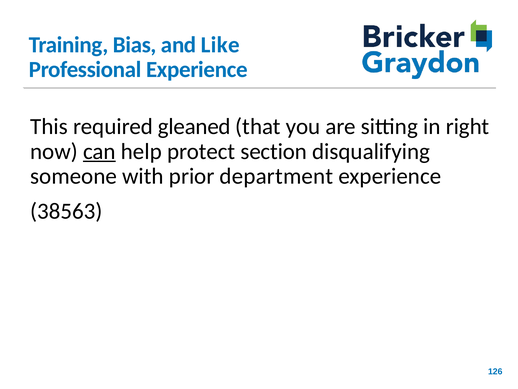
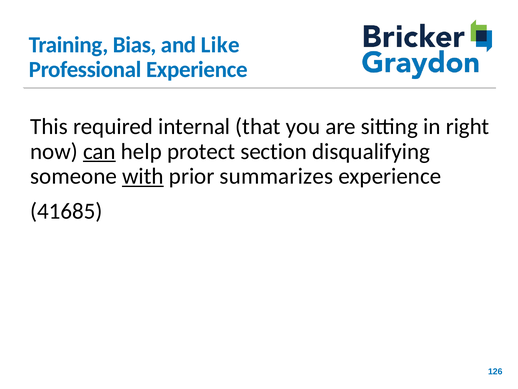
gleaned: gleaned -> internal
with underline: none -> present
department: department -> summarizes
38563: 38563 -> 41685
